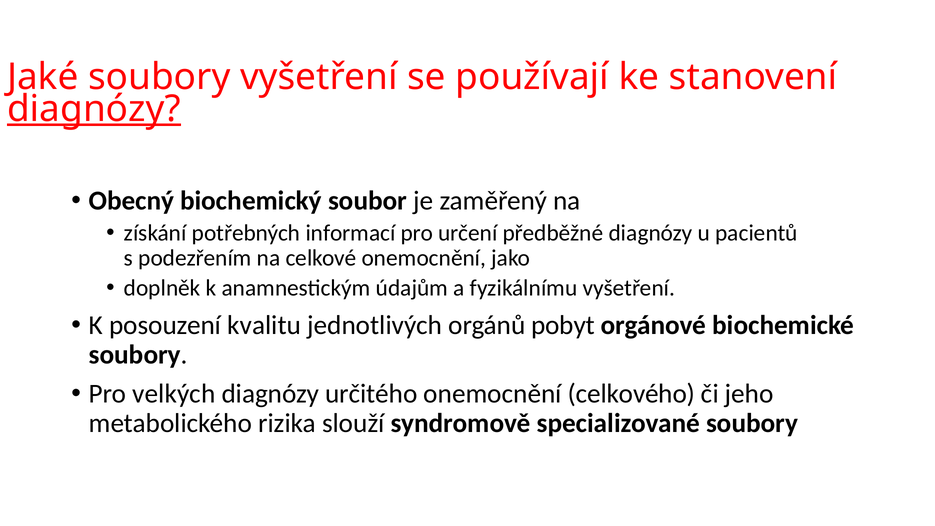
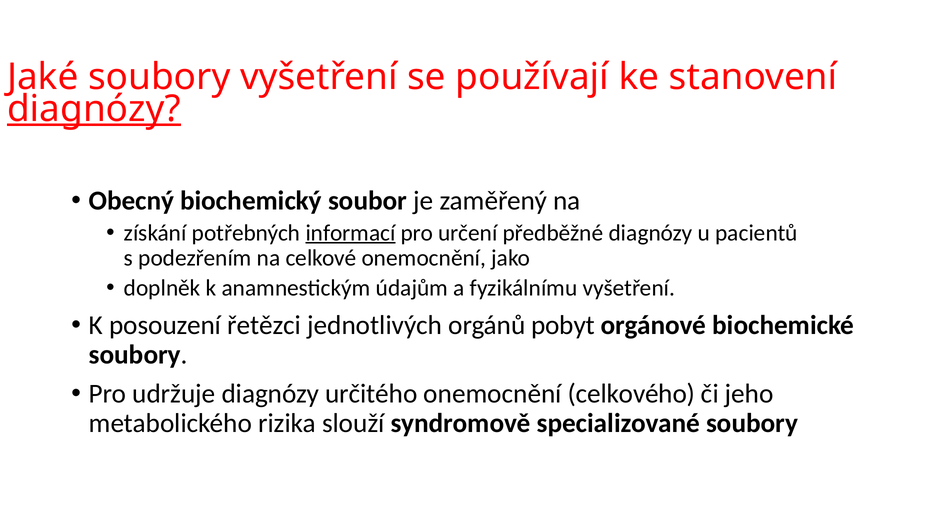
informací underline: none -> present
kvalitu: kvalitu -> řetězci
velkých: velkých -> udržuje
